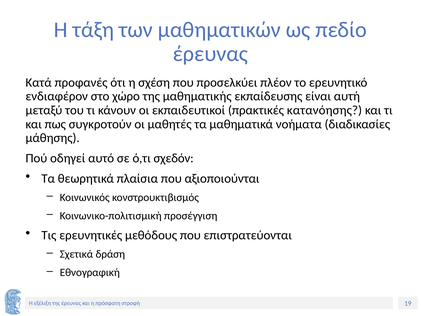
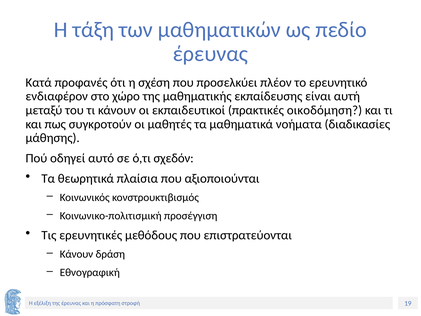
κατανόησης: κατανόησης -> οικοδόμηση
Σχετικά at (76, 254): Σχετικά -> Κάνουν
